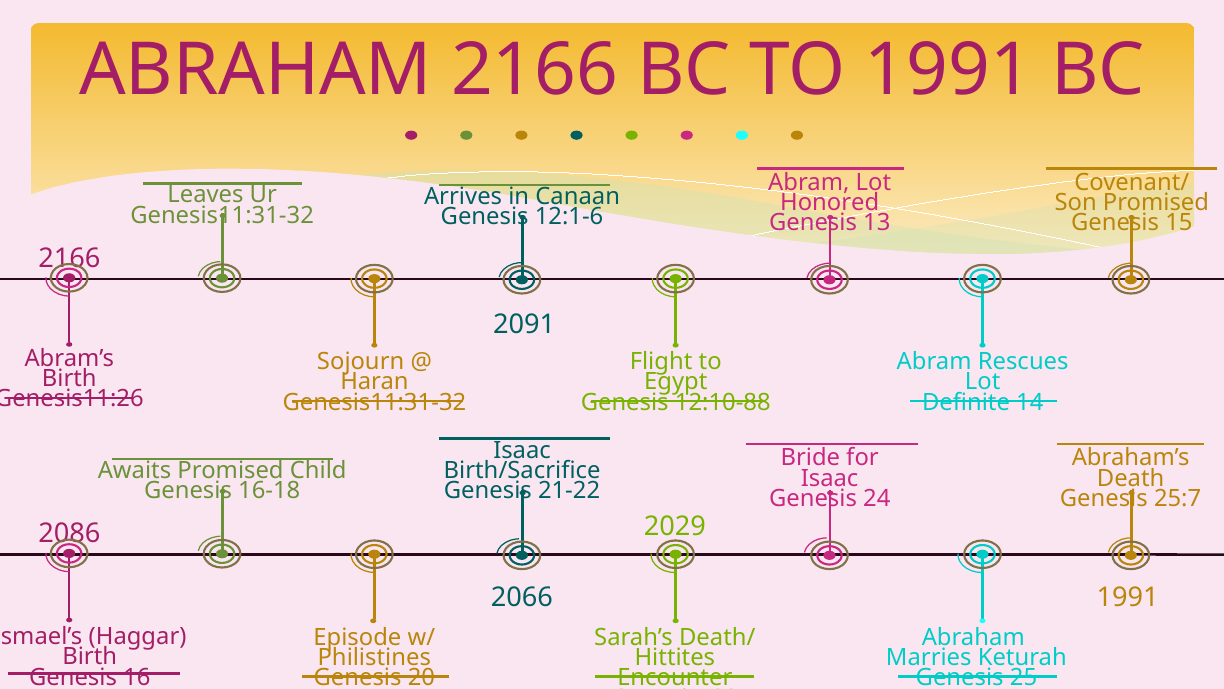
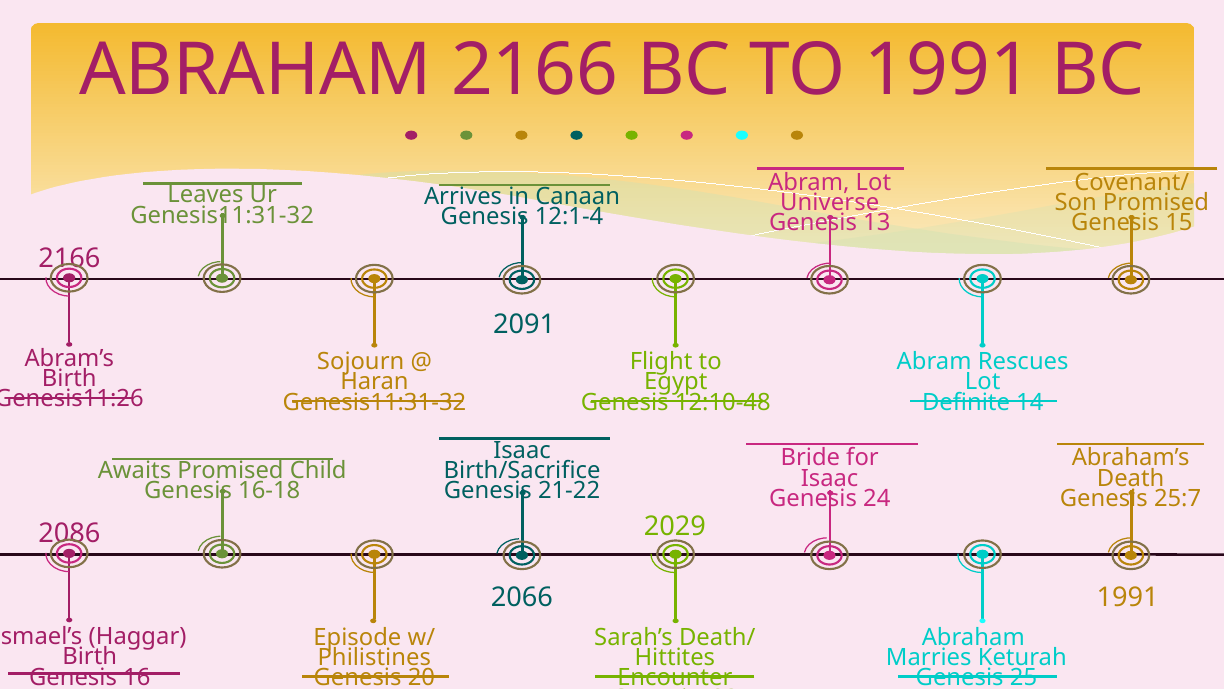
Honored: Honored -> Universe
12:1-6: 12:1-6 -> 12:1-4
12:10-88: 12:10-88 -> 12:10-48
